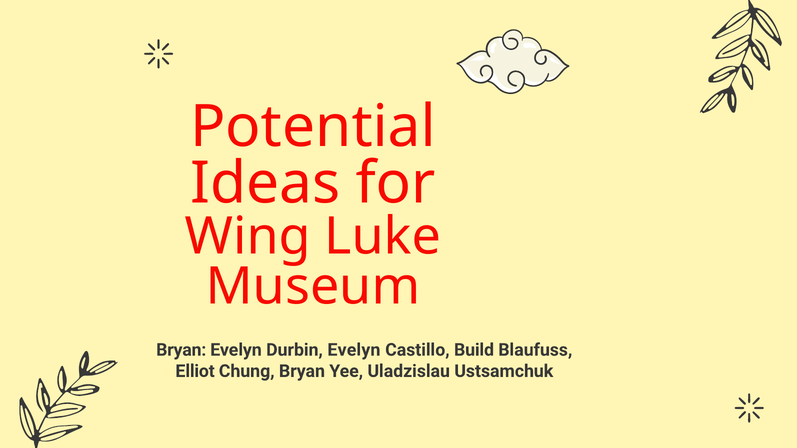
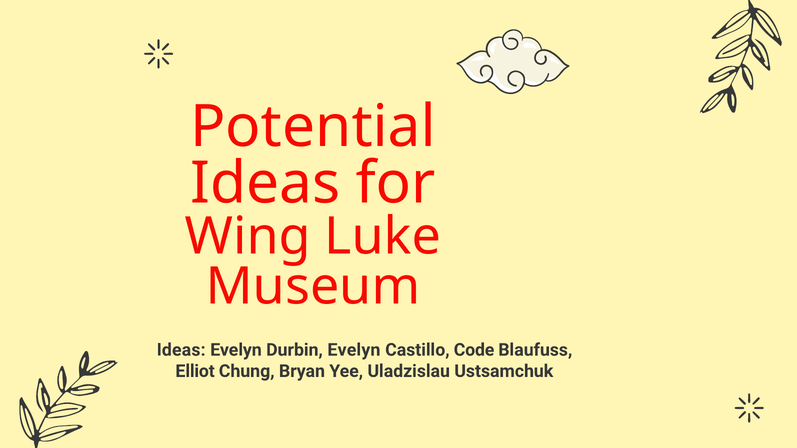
Bryan at (181, 350): Bryan -> Ideas
Build: Build -> Code
